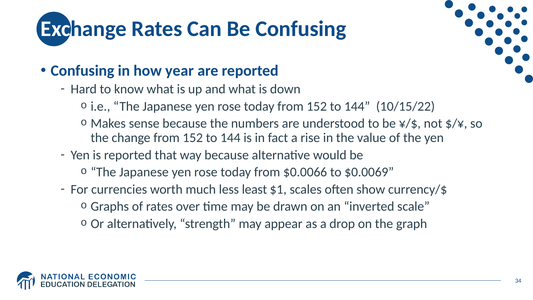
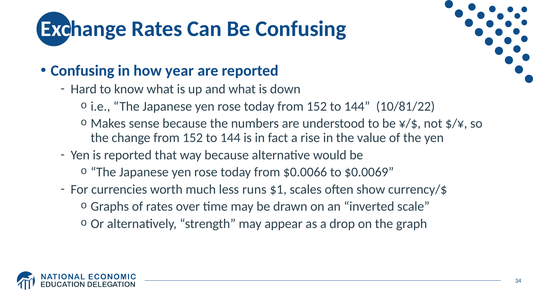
10/15/22: 10/15/22 -> 10/81/22
least: least -> runs
